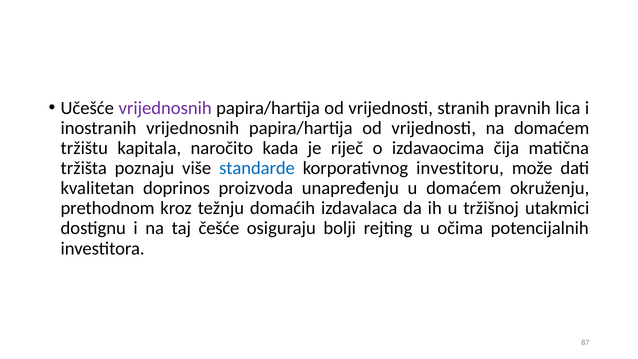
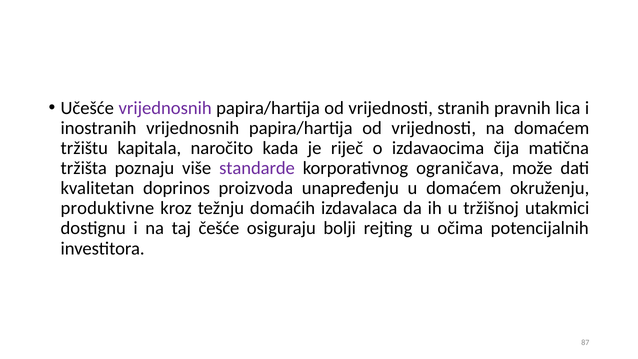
standarde colour: blue -> purple
investitoru: investitoru -> ograničava
prethodnom: prethodnom -> produktivne
